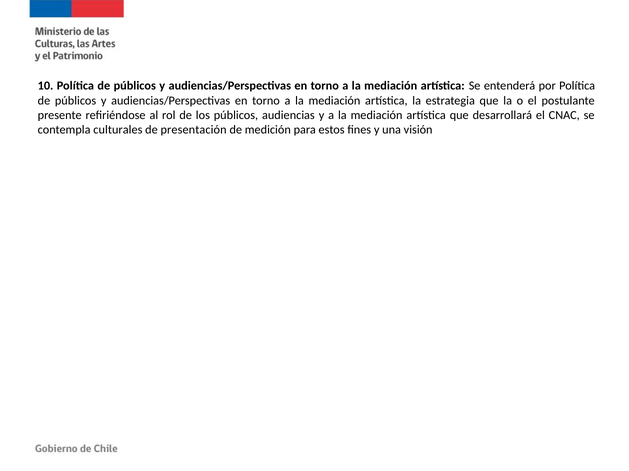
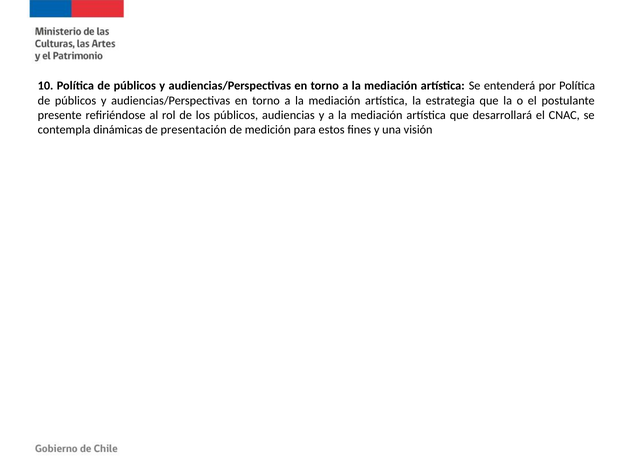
culturales: culturales -> dinámicas
